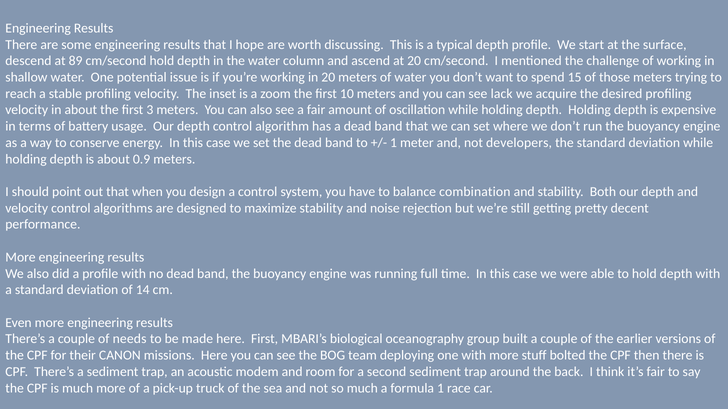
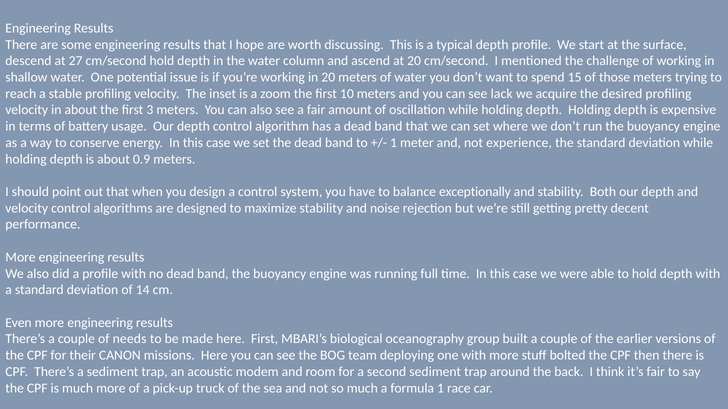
89: 89 -> 27
developers: developers -> experience
combination: combination -> exceptionally
